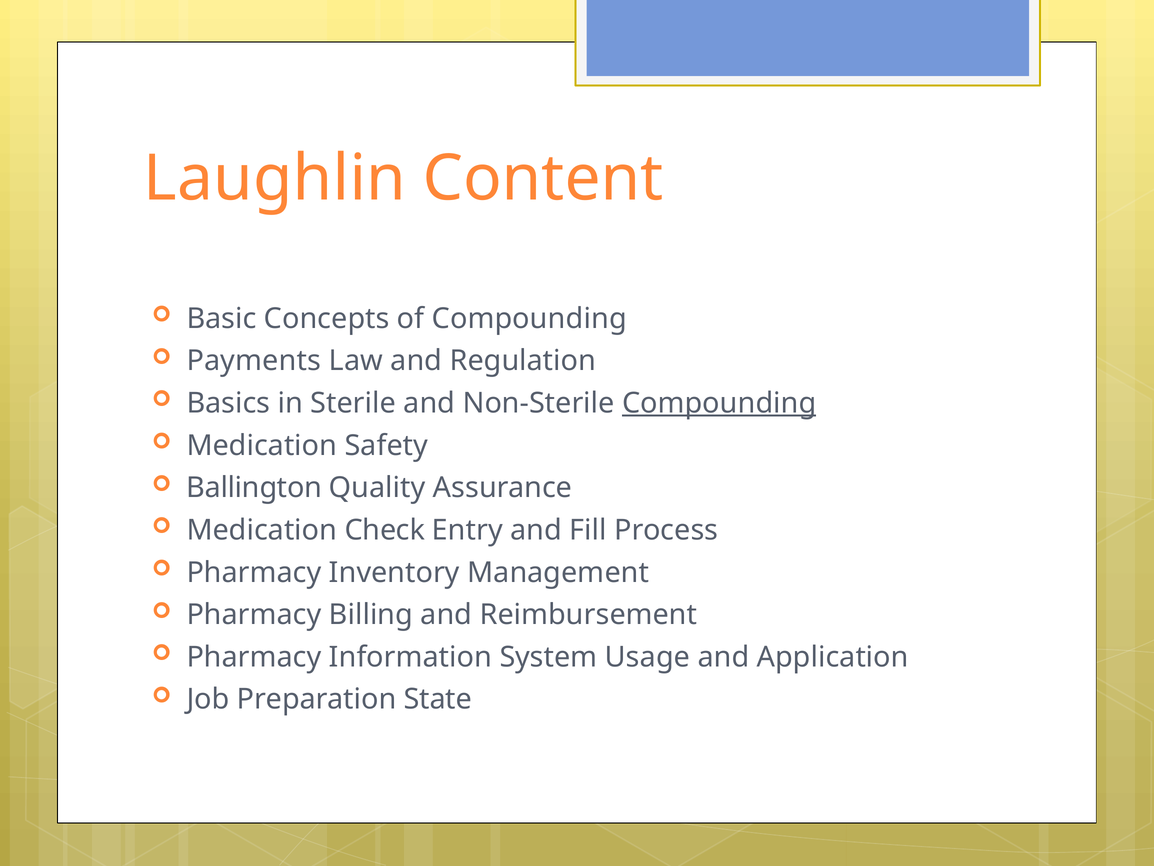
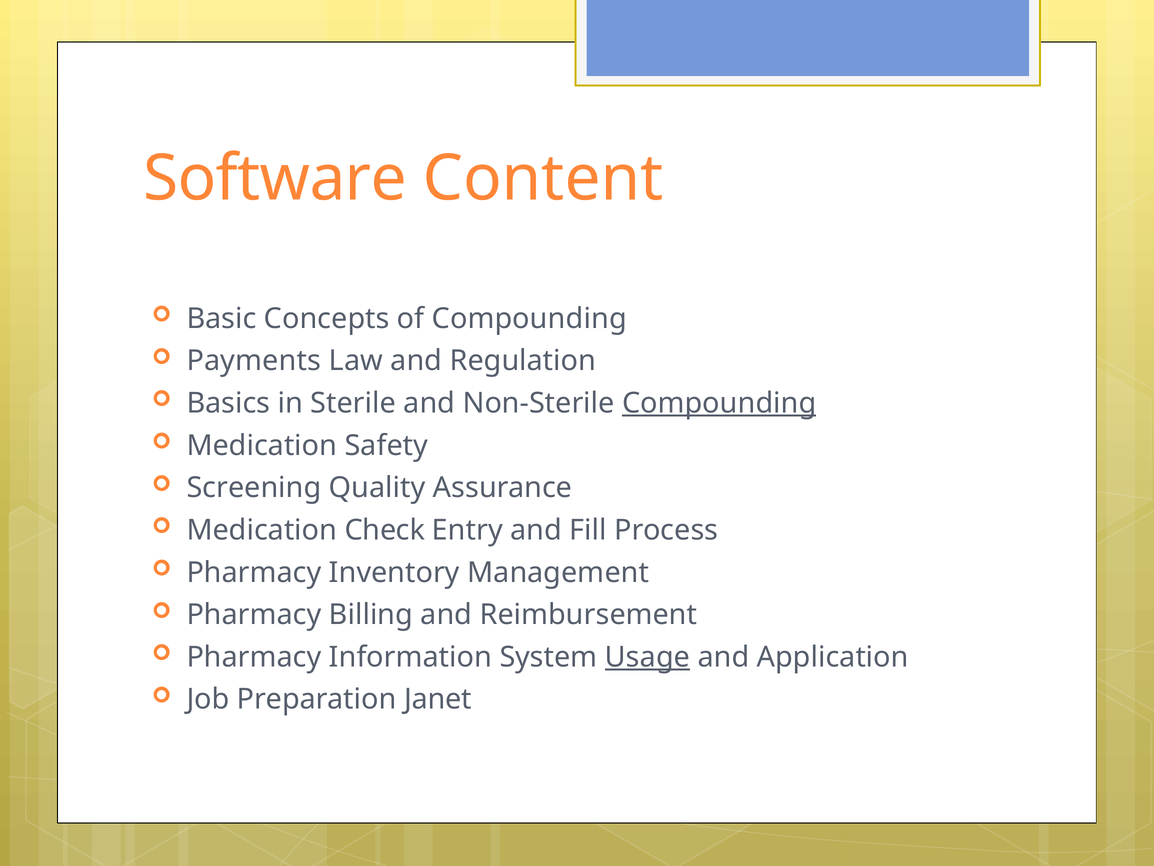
Laughlin: Laughlin -> Software
Ballington: Ballington -> Screening
Usage underline: none -> present
State: State -> Janet
